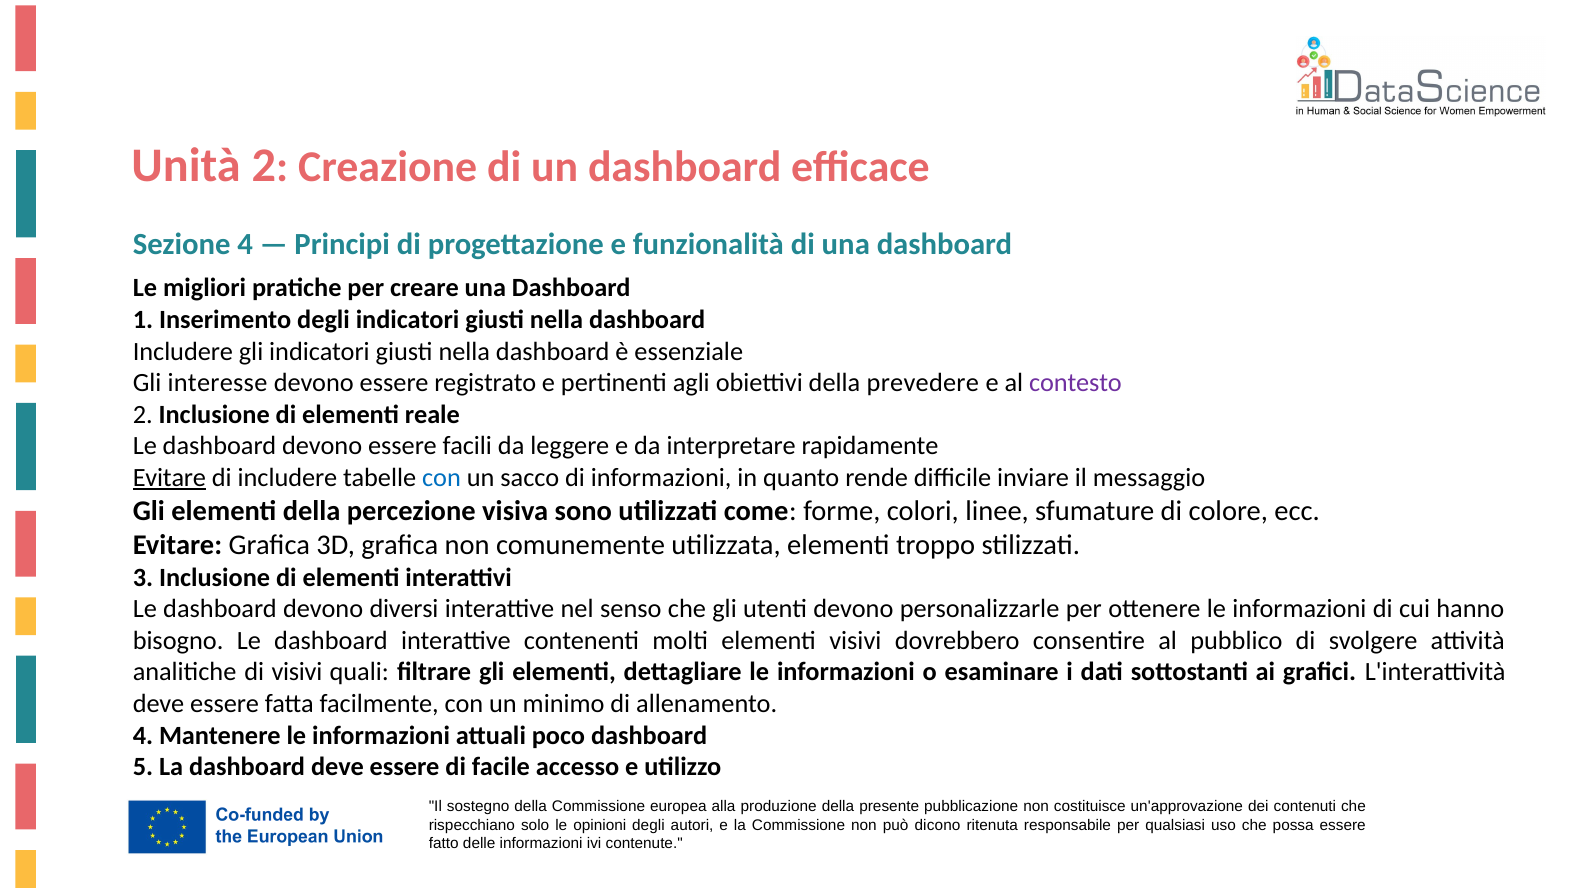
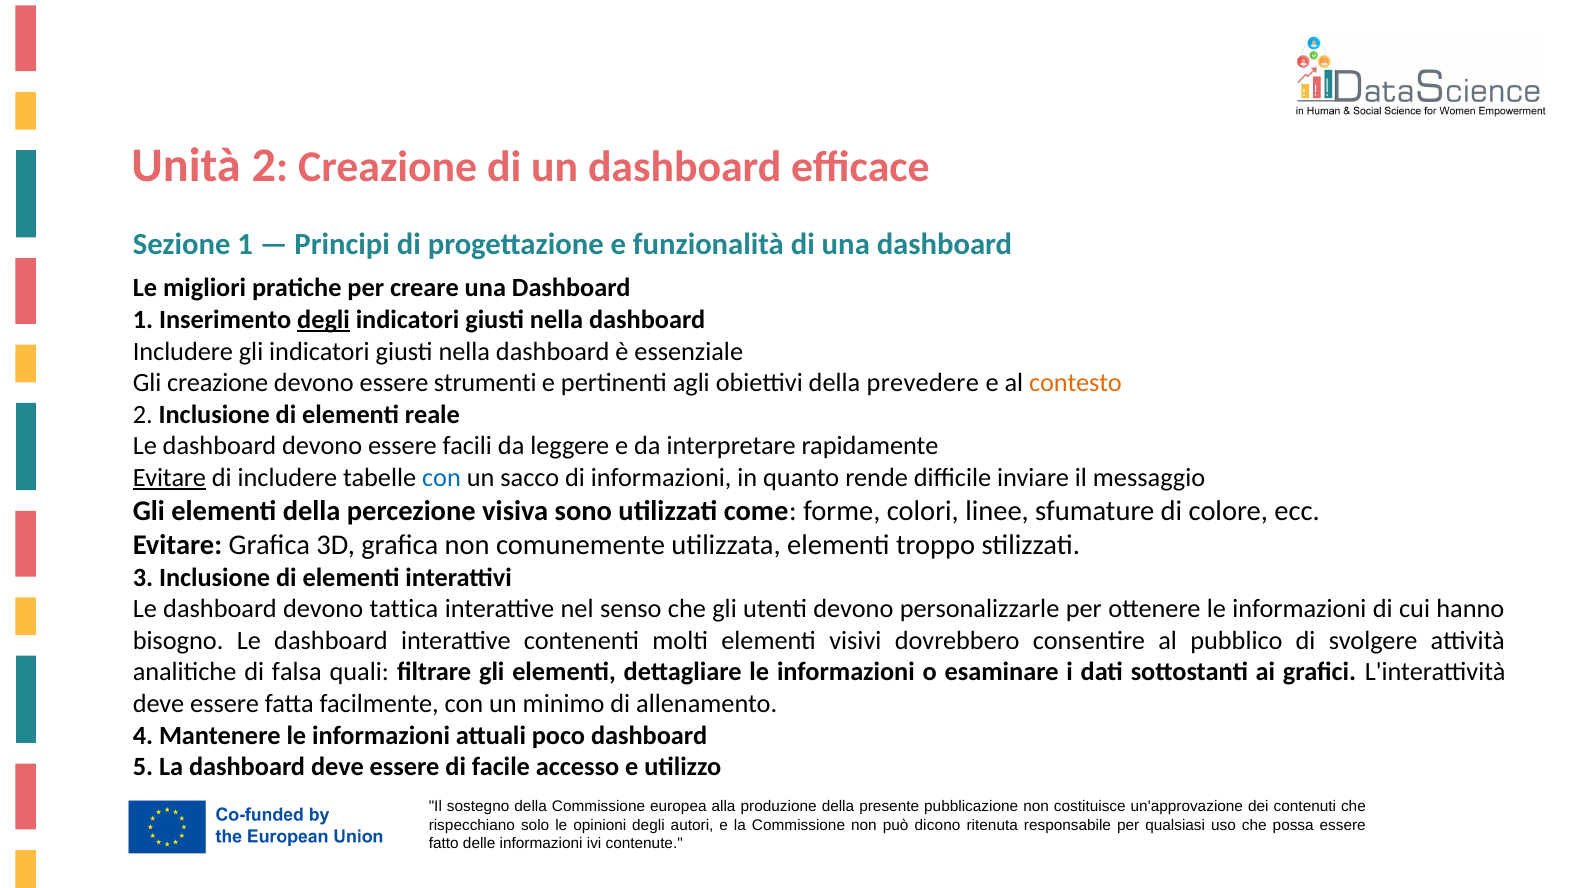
Sezione 4: 4 -> 1
degli at (324, 320) underline: none -> present
Gli interesse: interesse -> creazione
registrato: registrato -> strumenti
contesto colour: purple -> orange
diversi: diversi -> tattica
di visivi: visivi -> falsa
